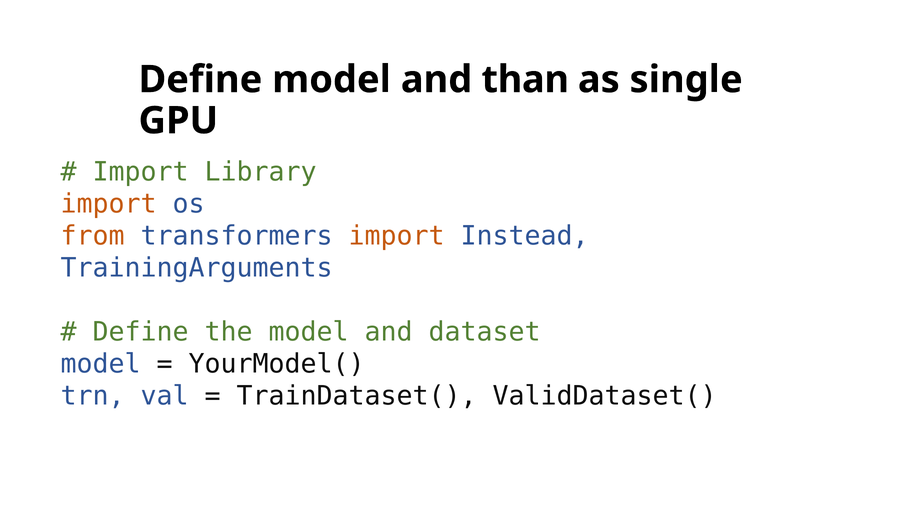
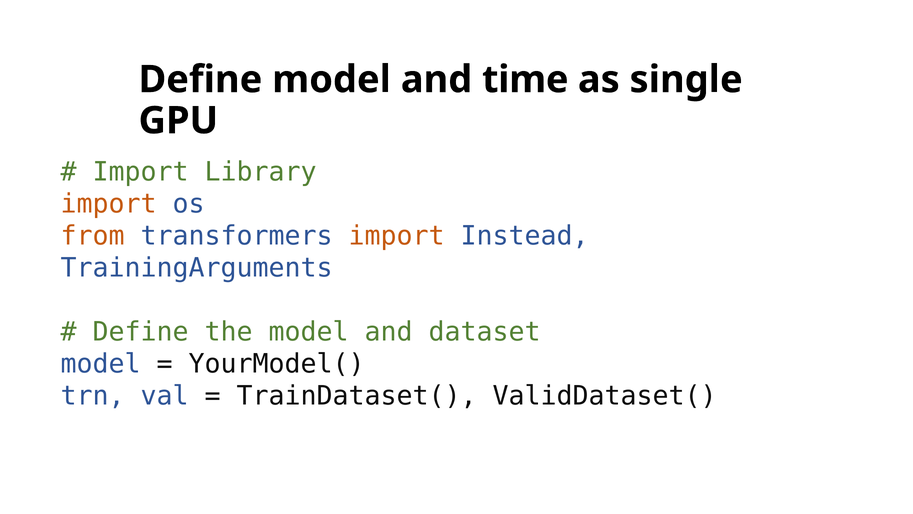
than: than -> time
